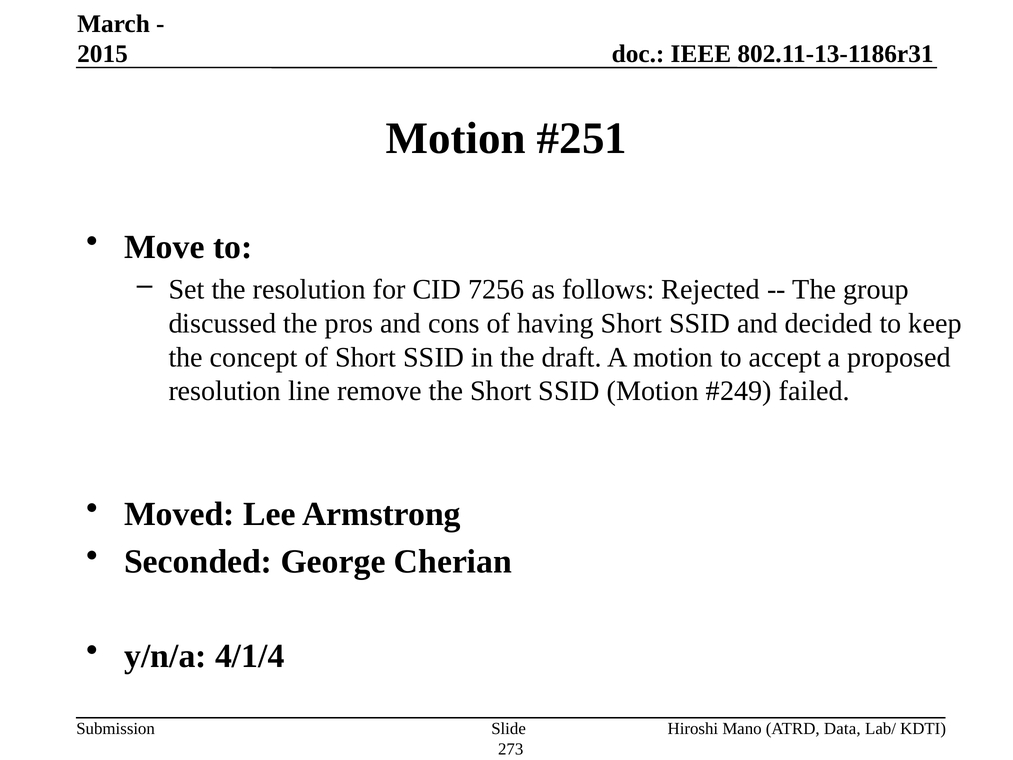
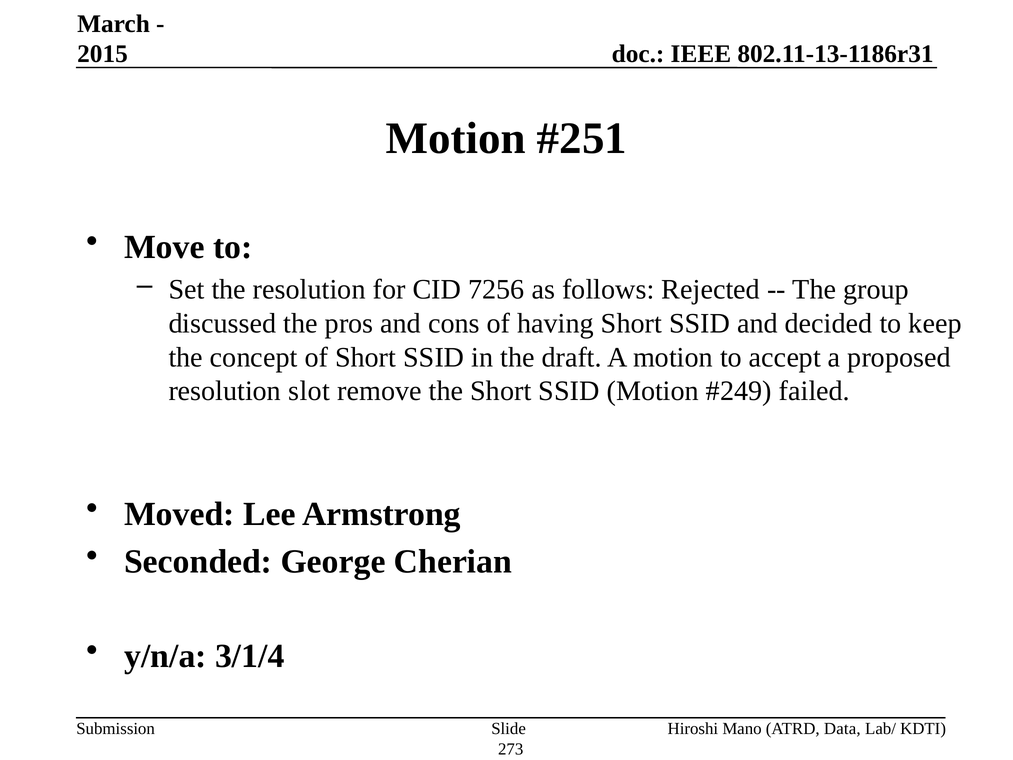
line: line -> slot
4/1/4: 4/1/4 -> 3/1/4
